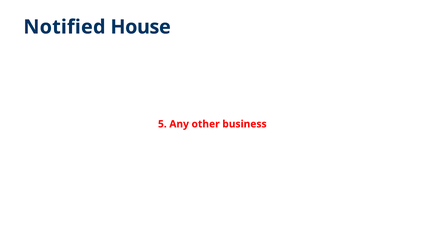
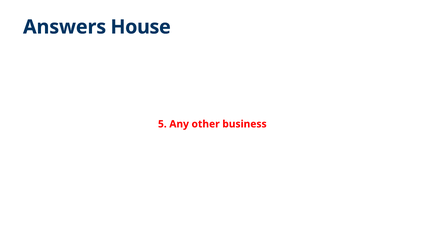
Notified: Notified -> Answers
